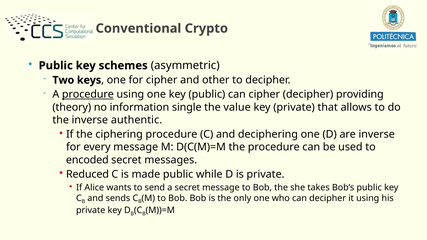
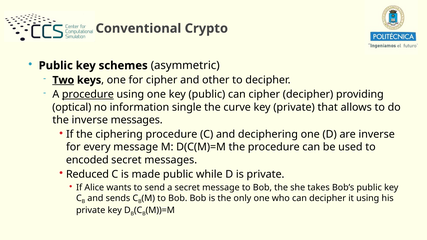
Two underline: none -> present
theory: theory -> optical
value: value -> curve
inverse authentic: authentic -> messages
